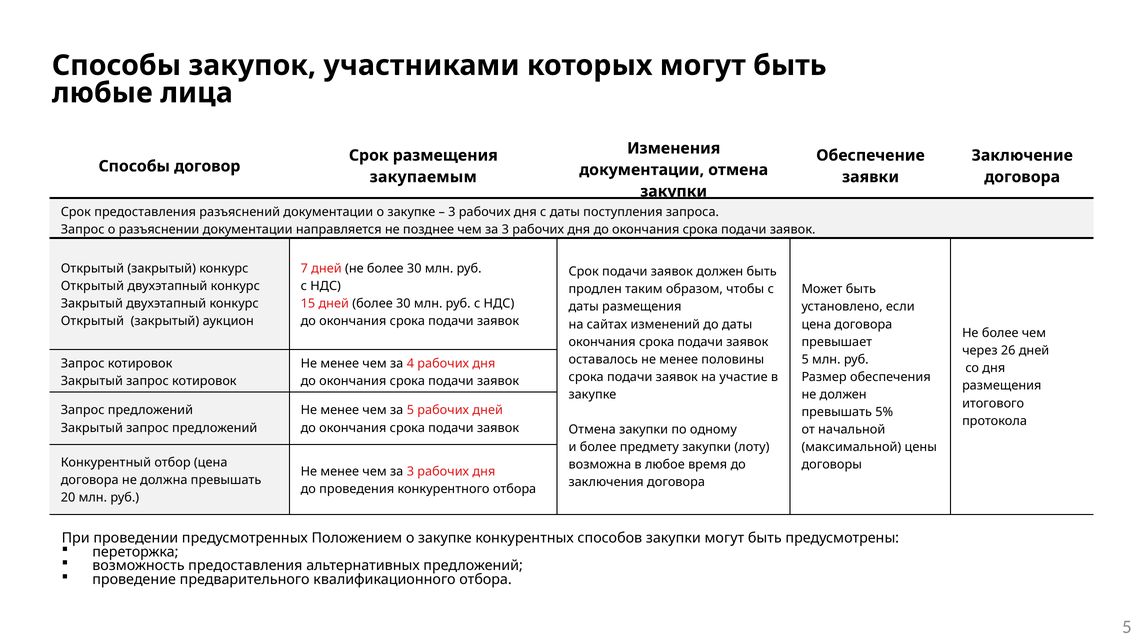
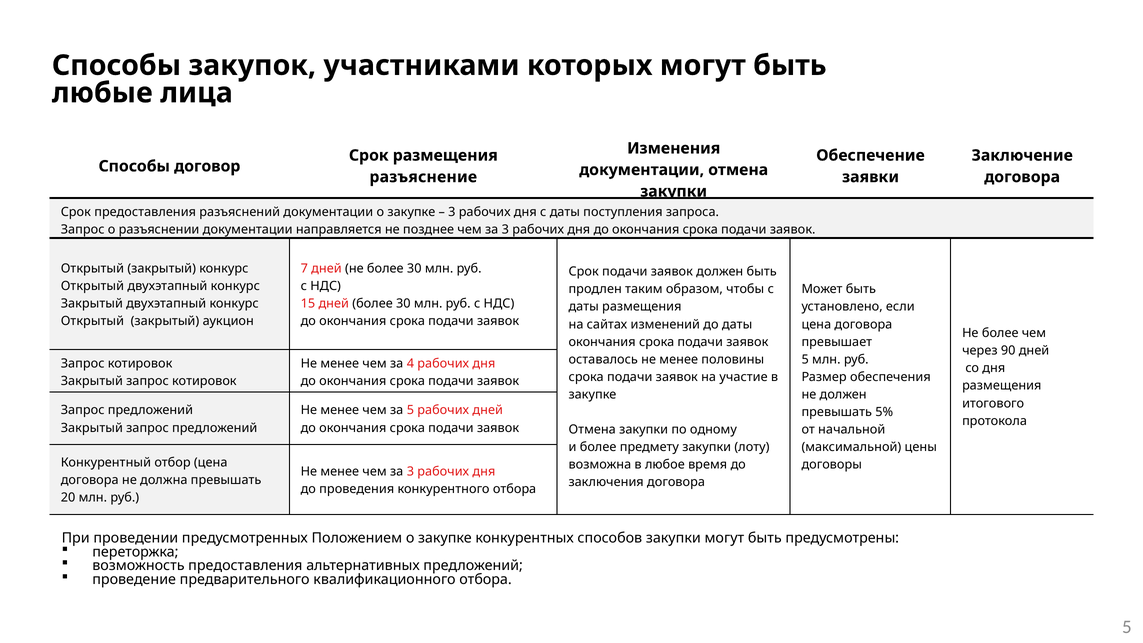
закупаемым: закупаемым -> разъяснение
26: 26 -> 90
